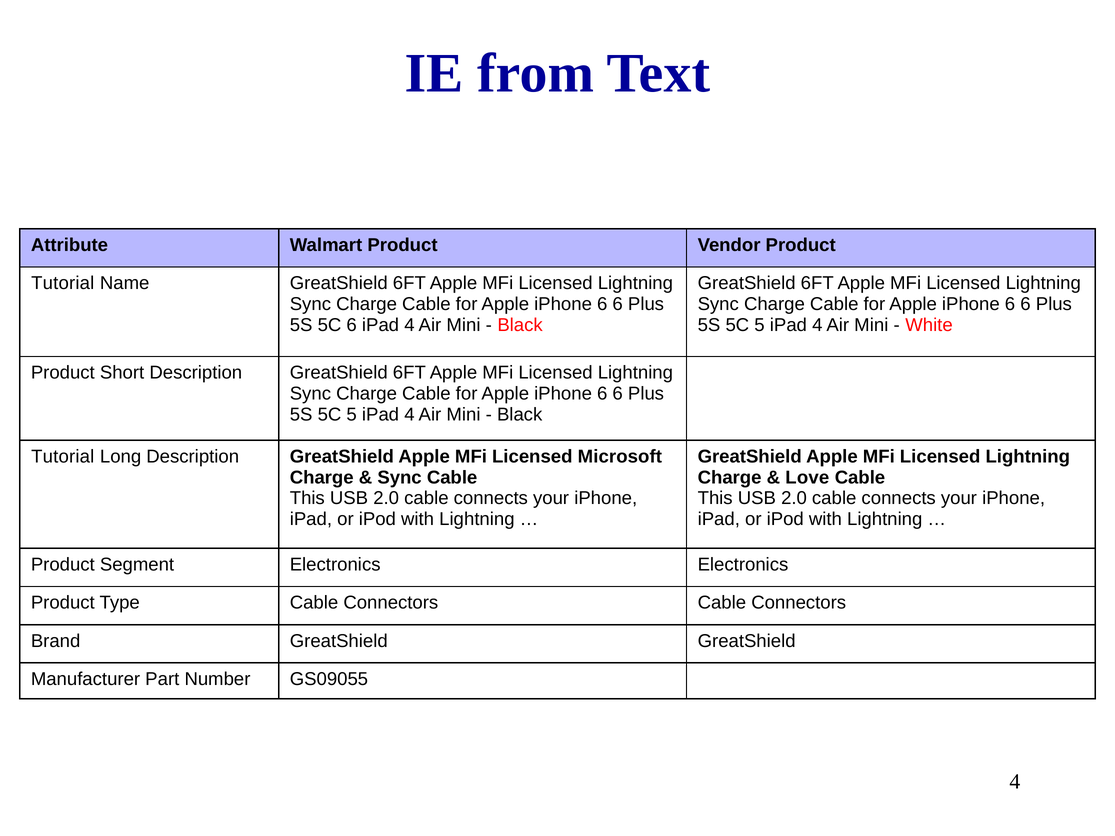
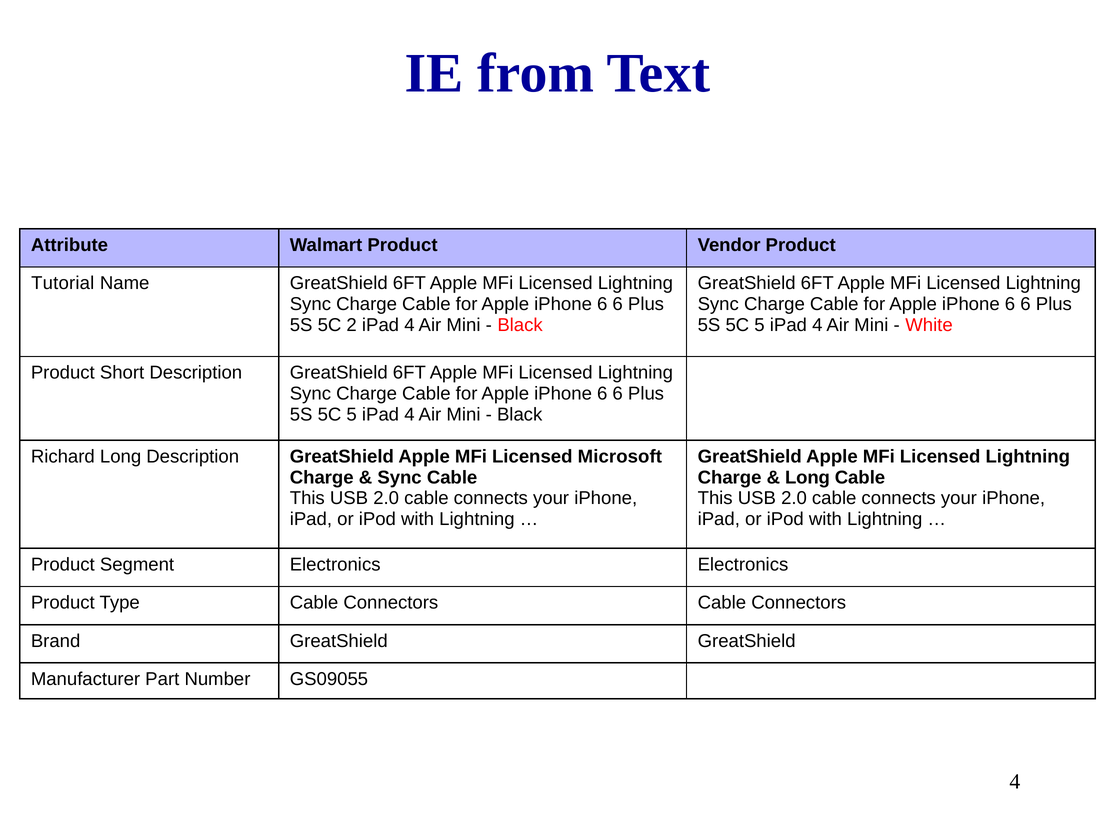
5C 6: 6 -> 2
Tutorial at (63, 457): Tutorial -> Richard
Love at (807, 478): Love -> Long
